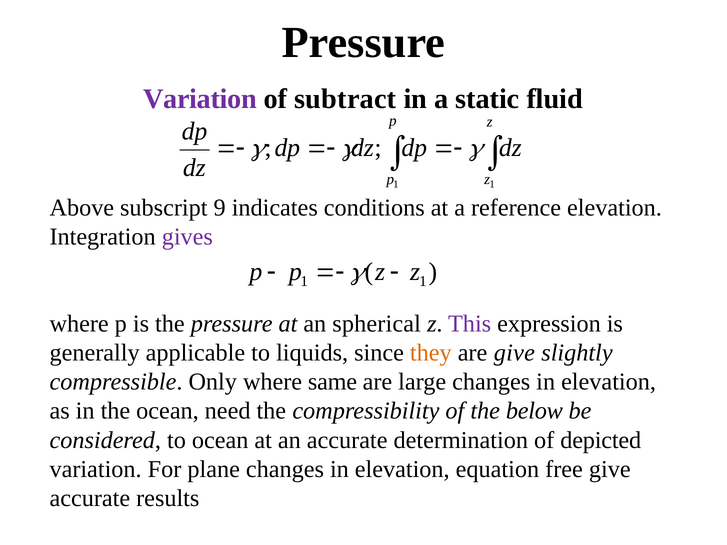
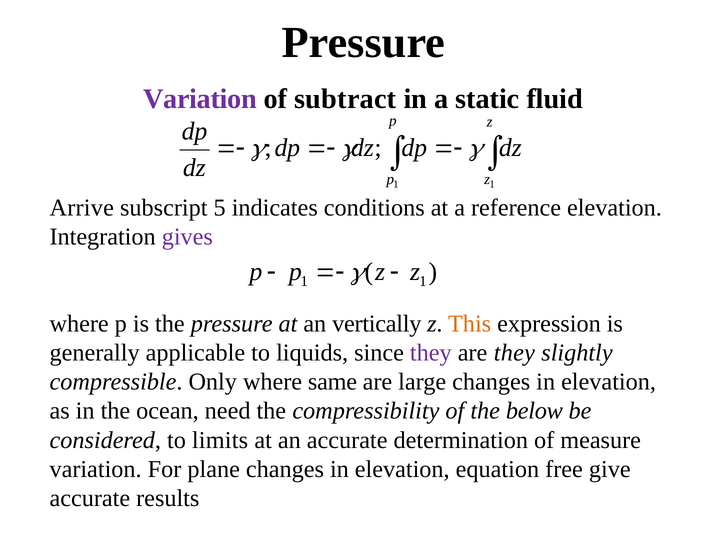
Above: Above -> Arrive
9: 9 -> 5
spherical: spherical -> vertically
This colour: purple -> orange
they at (431, 353) colour: orange -> purple
are give: give -> they
to ocean: ocean -> limits
depicted: depicted -> measure
